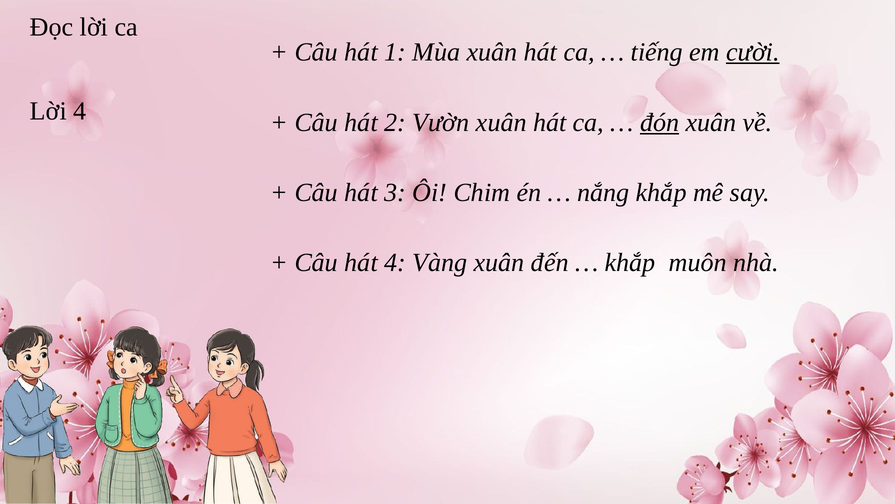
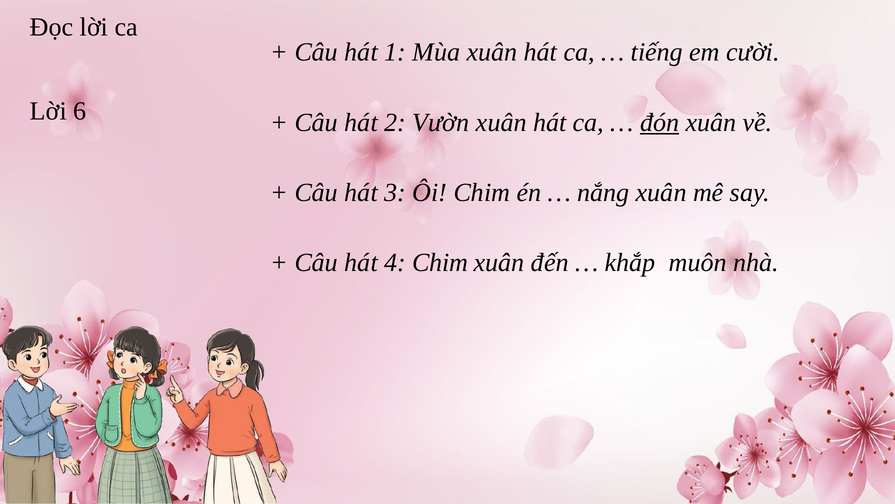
cười underline: present -> none
Lời 4: 4 -> 6
nắng khắp: khắp -> xuân
4 Vàng: Vàng -> Chim
